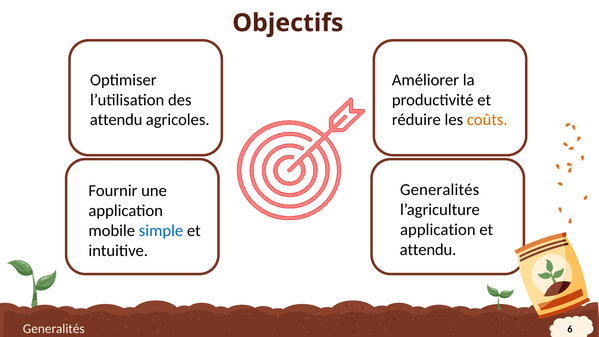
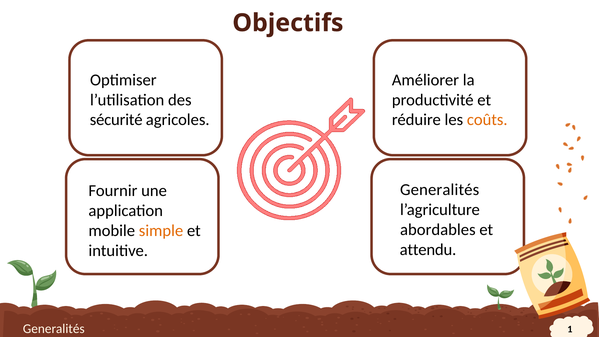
attendu at (116, 120): attendu -> sécurité
application at (438, 230): application -> abordables
simple colour: blue -> orange
6: 6 -> 1
